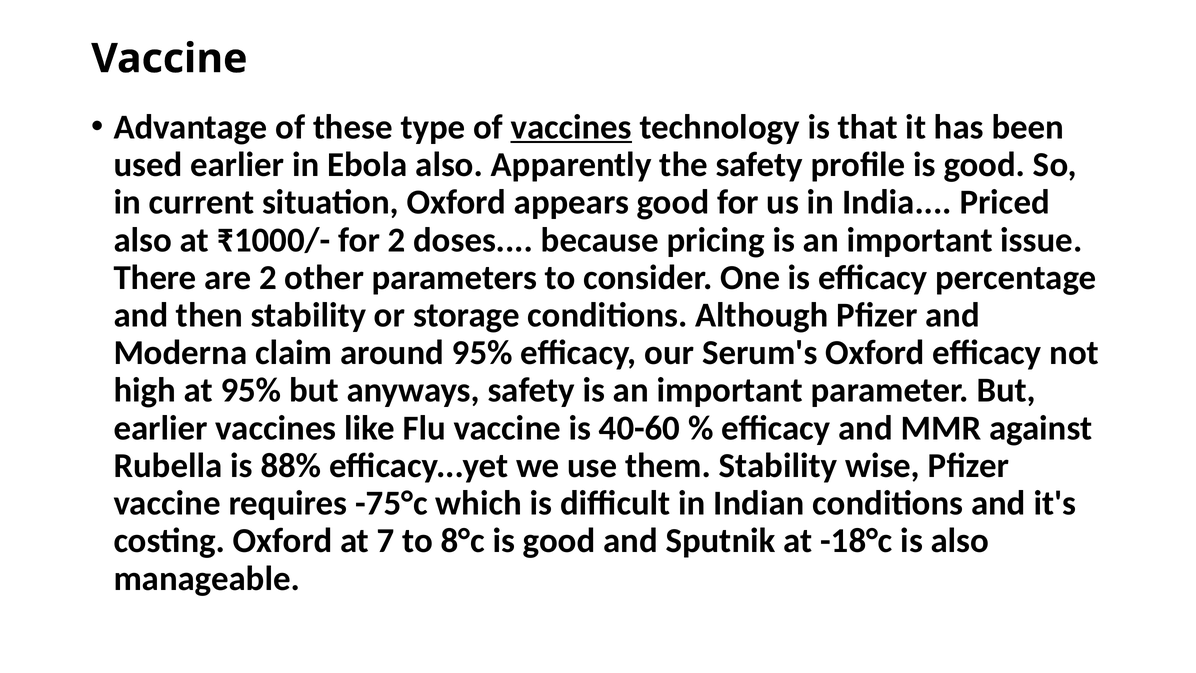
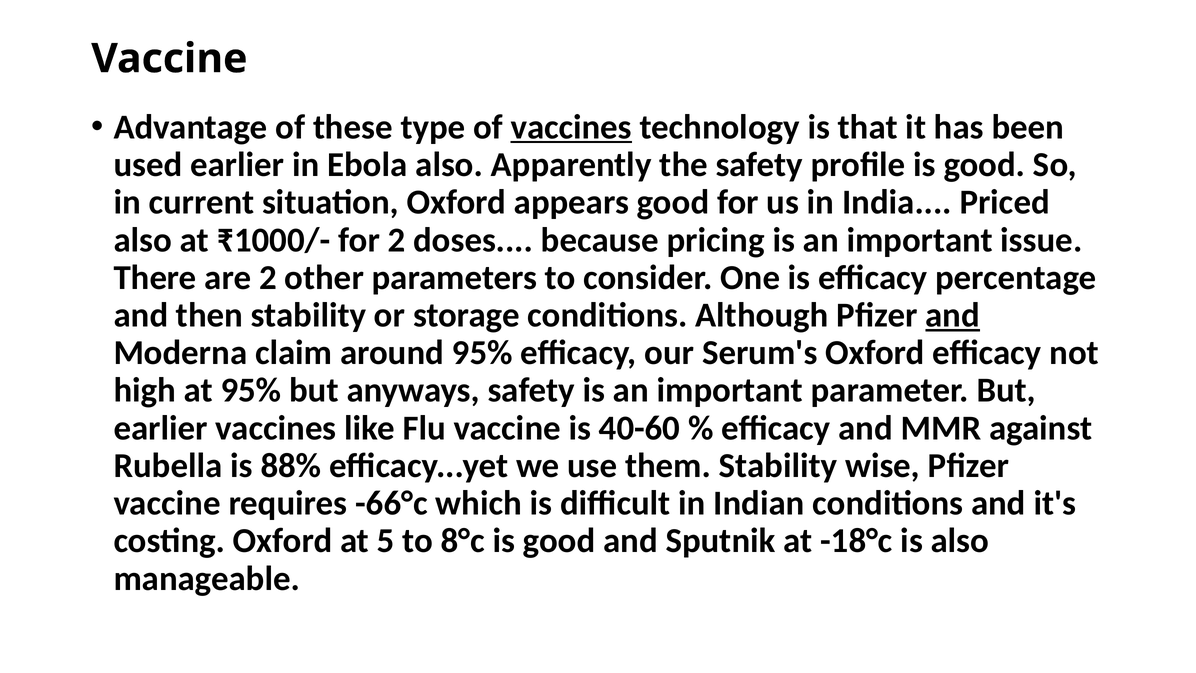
and at (953, 315) underline: none -> present
-75°c: -75°c -> -66°c
7: 7 -> 5
